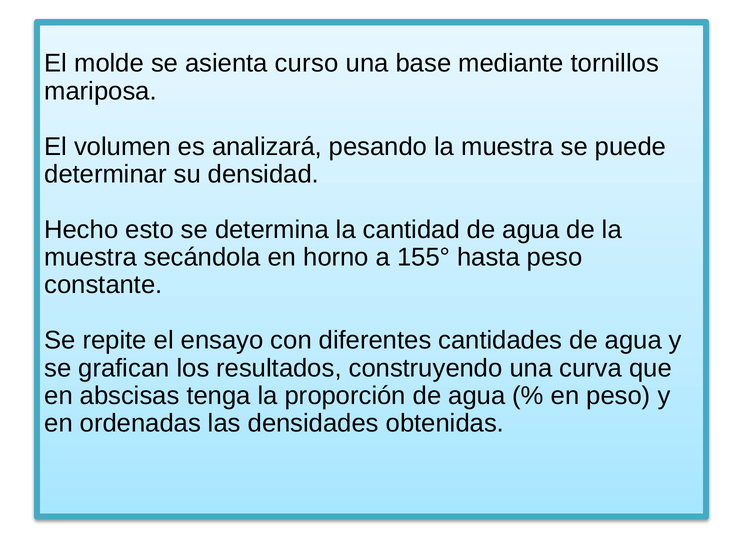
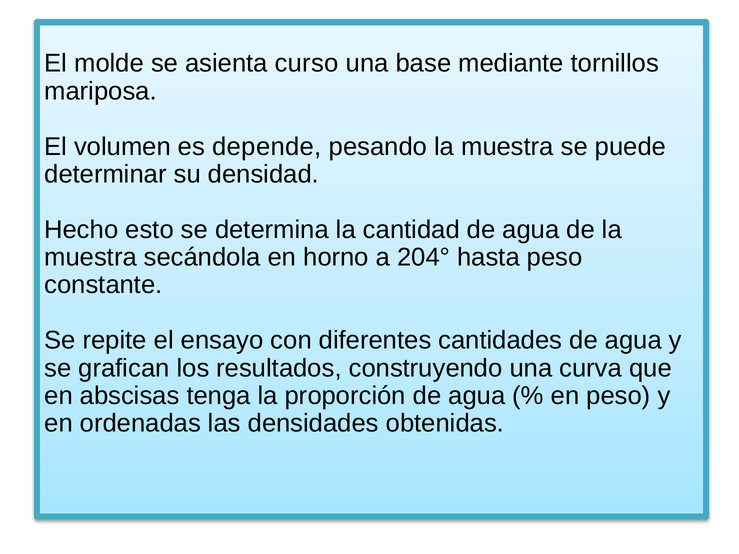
analizará: analizará -> depende
155°: 155° -> 204°
